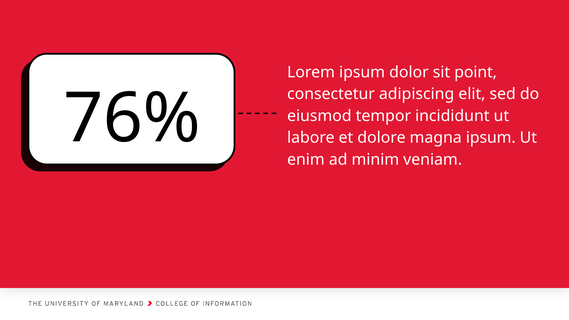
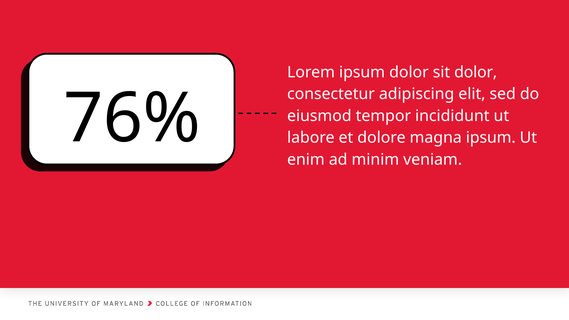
sit point: point -> dolor
